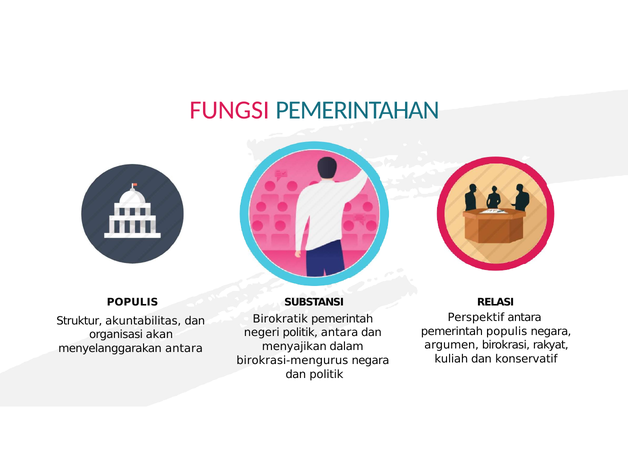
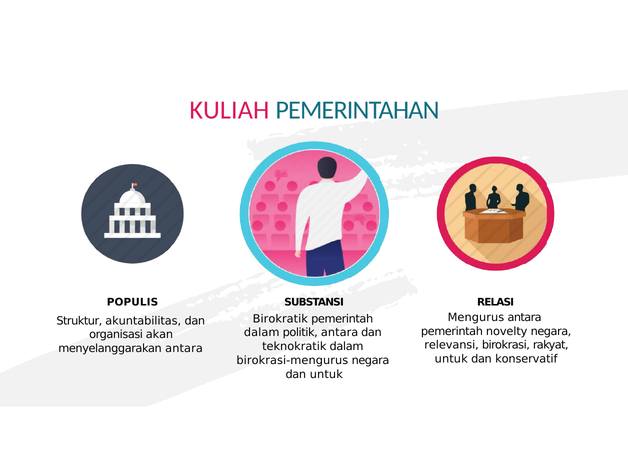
FUNGSI: FUNGSI -> KULIAH
Perspektif: Perspektif -> Mengurus
pemerintah populis: populis -> novelty
negeri at (262, 333): negeri -> dalam
argumen: argumen -> relevansi
menyajikan: menyajikan -> teknokratik
kuliah at (451, 359): kuliah -> untuk
dan politik: politik -> untuk
